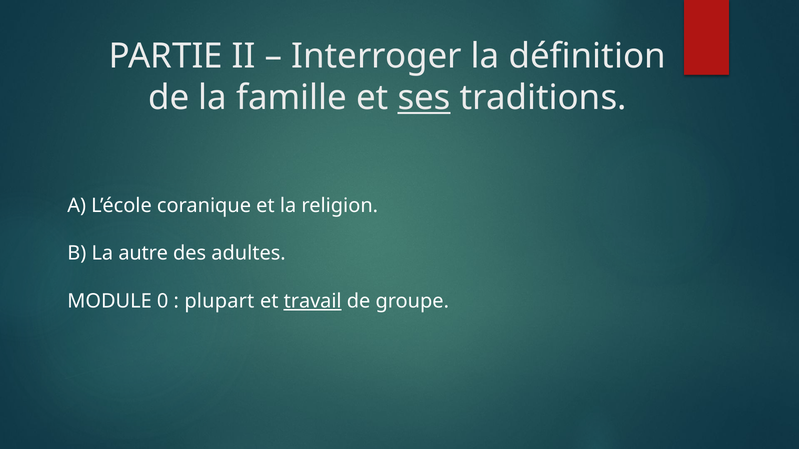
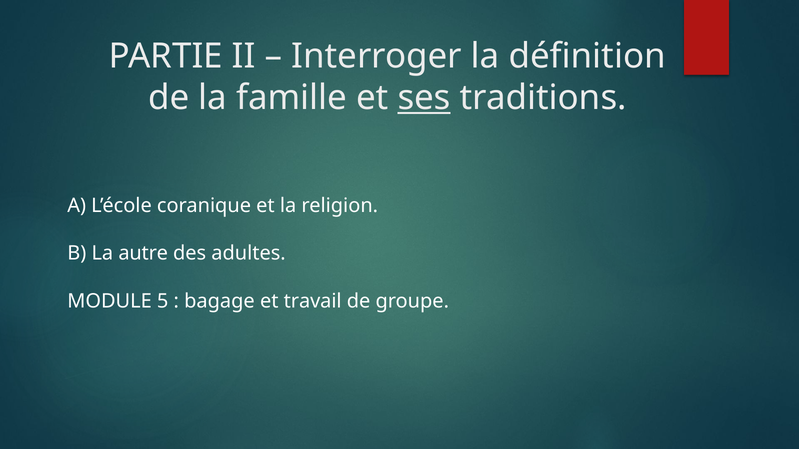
0: 0 -> 5
plupart: plupart -> bagage
travail underline: present -> none
